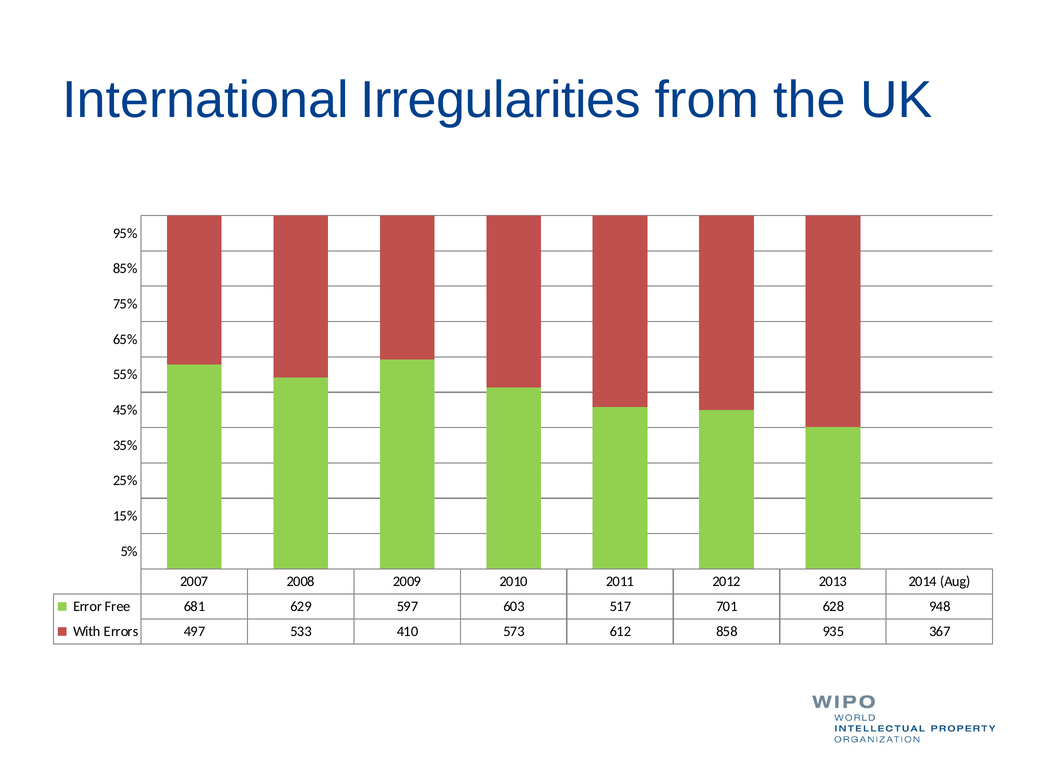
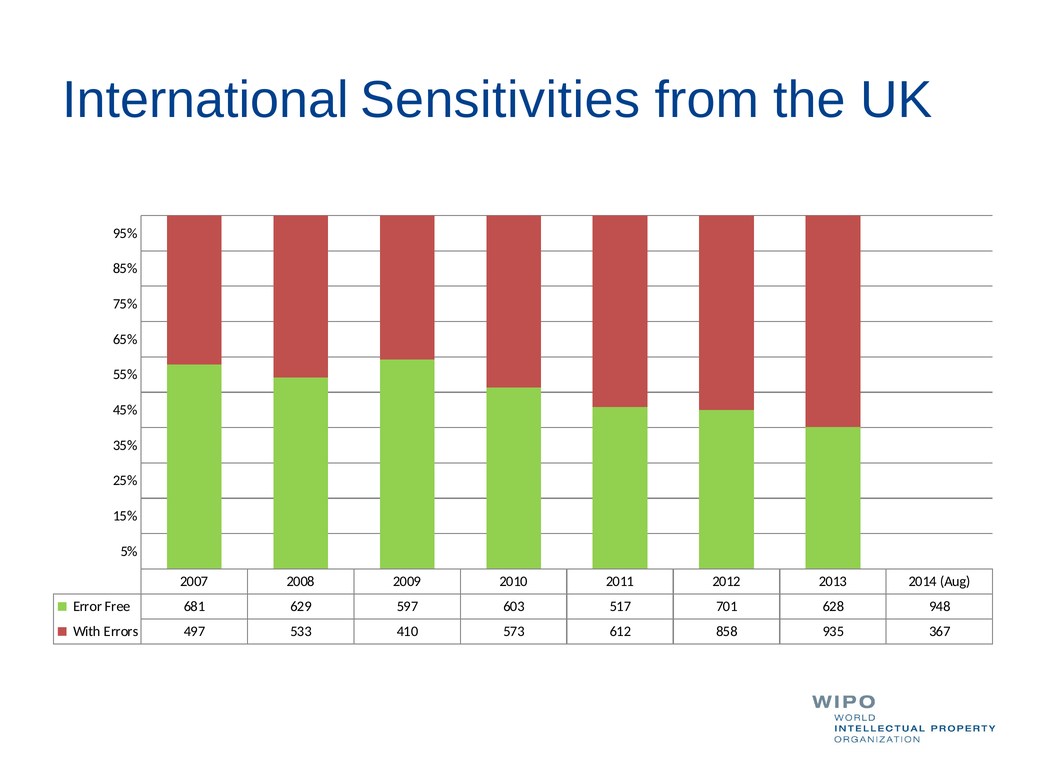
Irregularities: Irregularities -> Sensitivities
